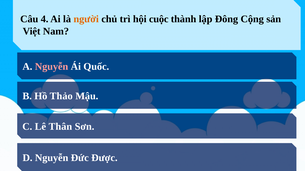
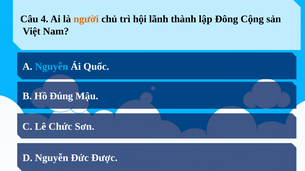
cuộc: cuộc -> lãnh
Nguyễn at (52, 67) colour: pink -> light blue
Thảo: Thảo -> Đúng
Thân: Thân -> Chức
